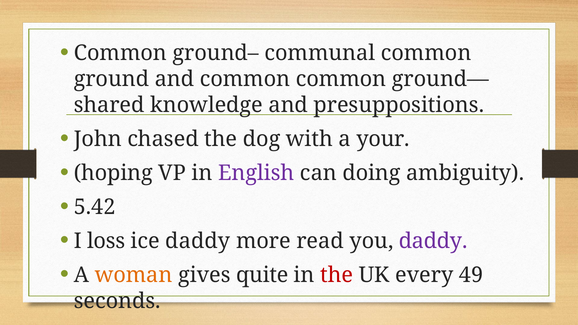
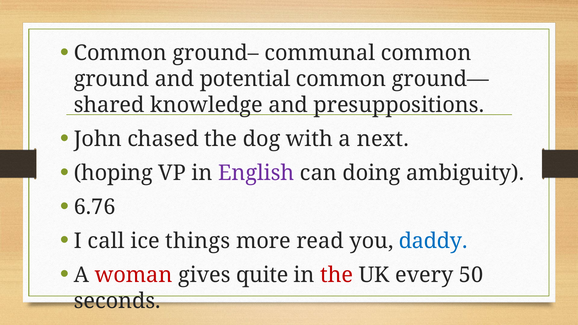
and common: common -> potential
your: your -> next
5.42: 5.42 -> 6.76
loss: loss -> call
ice daddy: daddy -> things
daddy at (433, 241) colour: purple -> blue
woman colour: orange -> red
49: 49 -> 50
